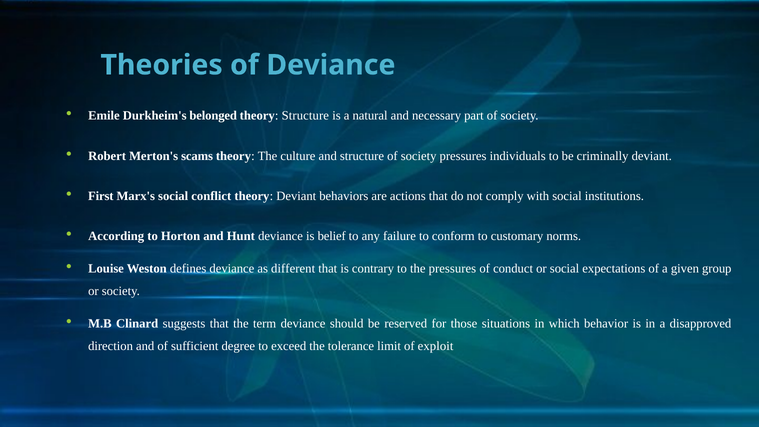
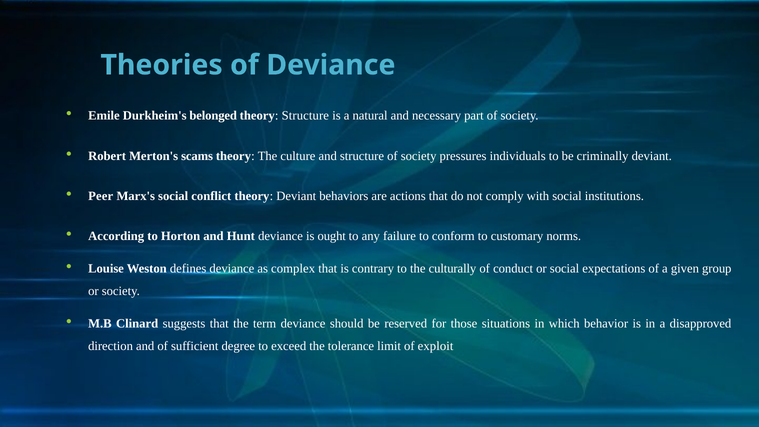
First: First -> Peer
belief: belief -> ought
different: different -> complex
the pressures: pressures -> culturally
